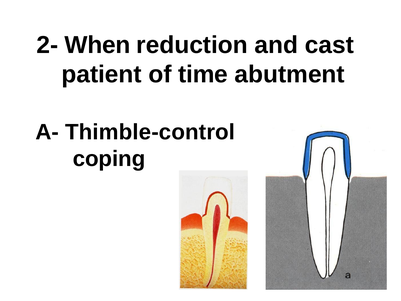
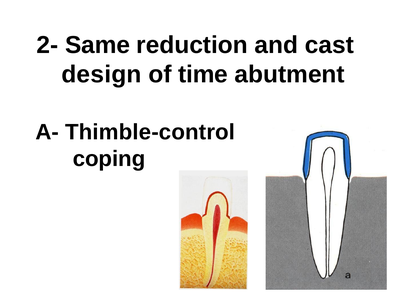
When: When -> Same
patient: patient -> design
